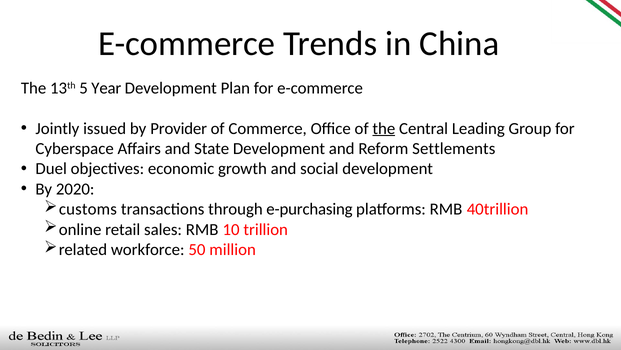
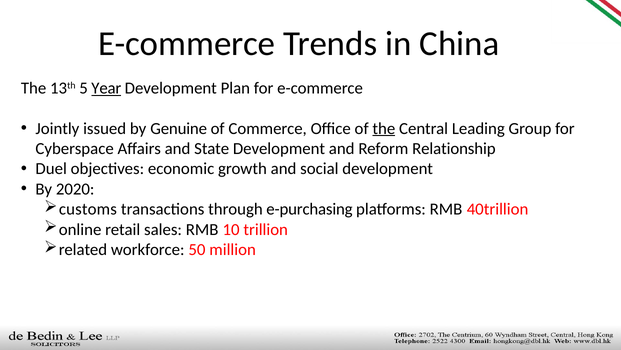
Year underline: none -> present
Provider: Provider -> Genuine
Settlements: Settlements -> Relationship
